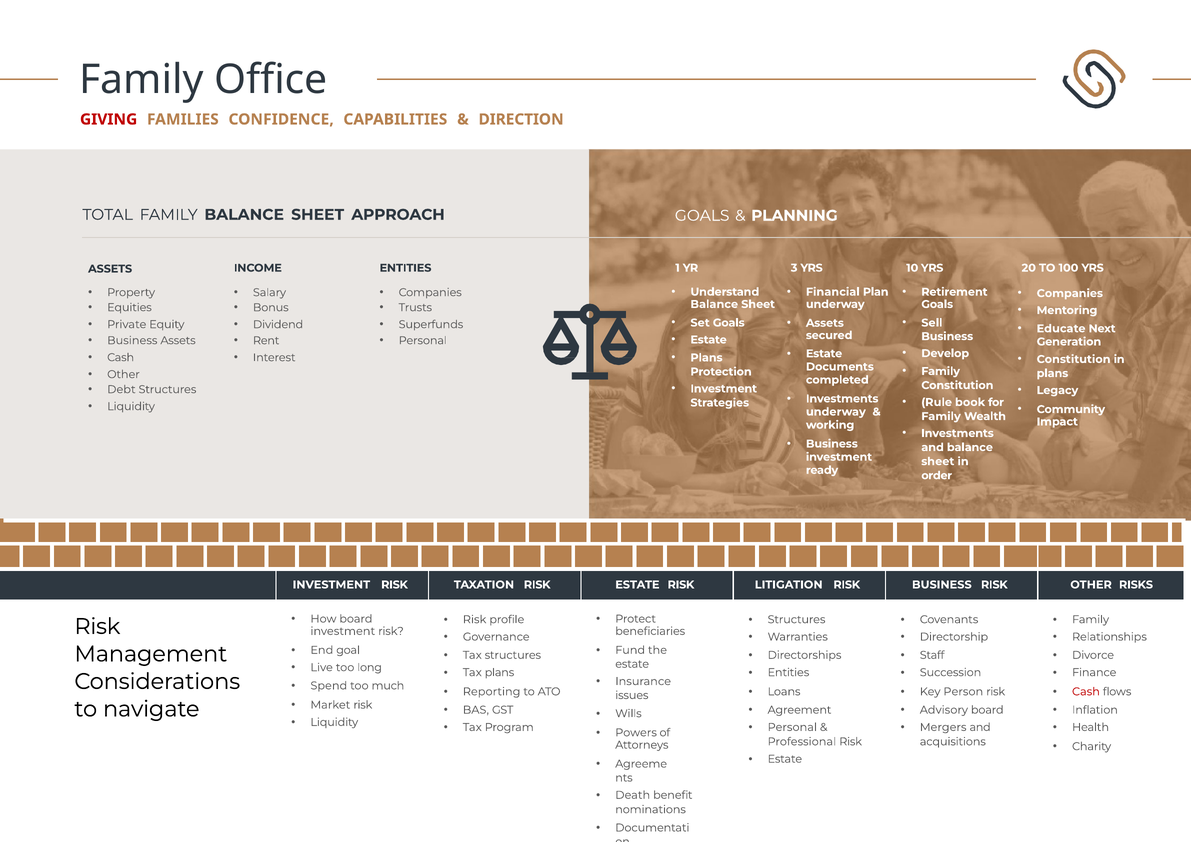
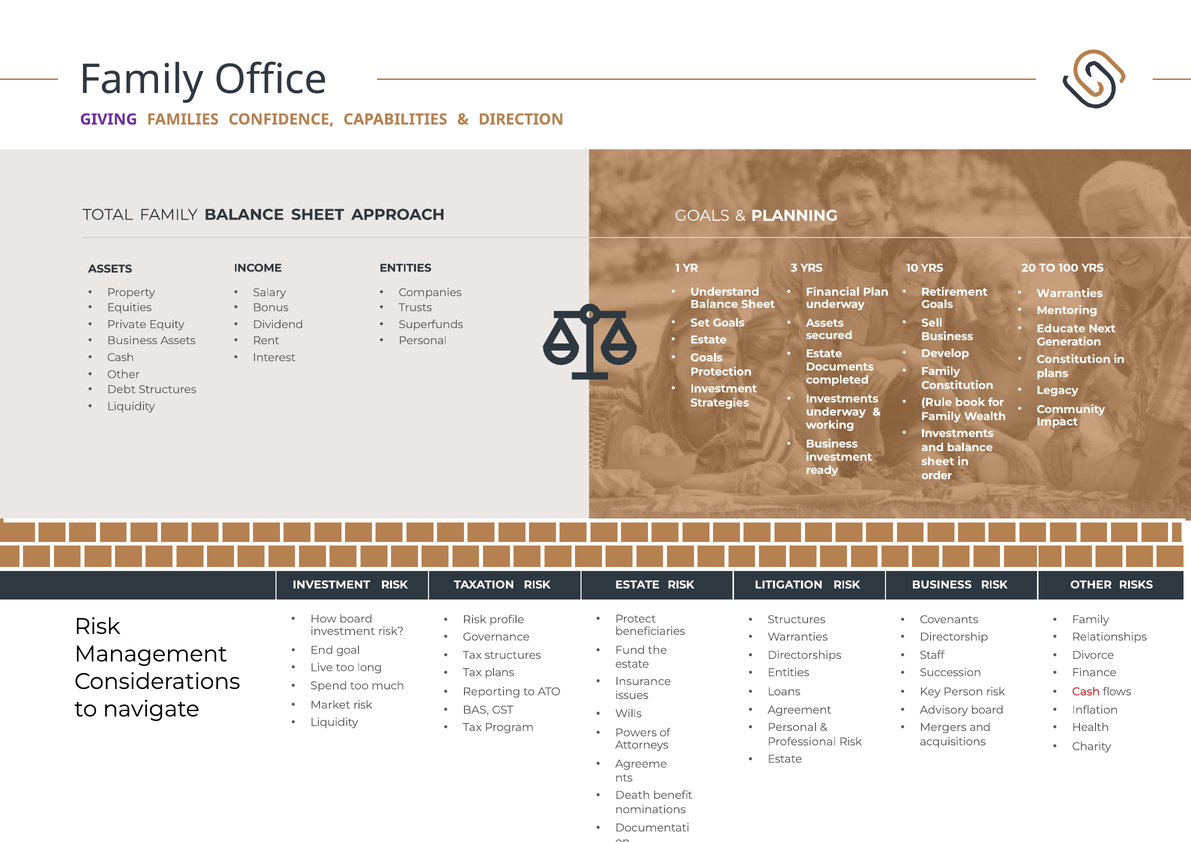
GIVING colour: red -> purple
Companies at (1070, 293): Companies -> Warranties
Plans at (706, 357): Plans -> Goals
